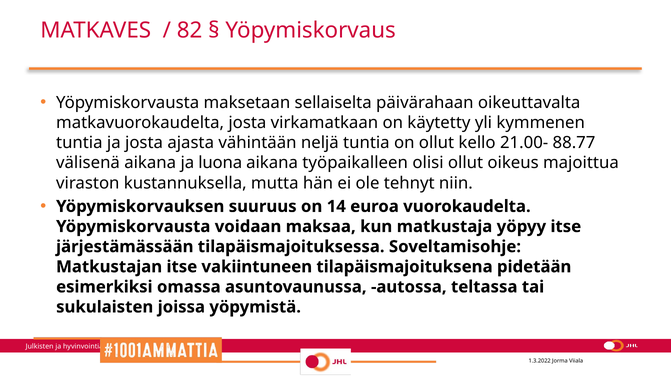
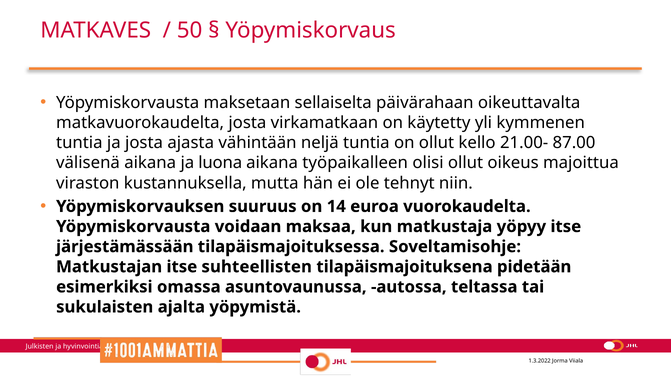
82: 82 -> 50
88.77: 88.77 -> 87.00
vakiintuneen: vakiintuneen -> suhteellisten
joissa: joissa -> ajalta
